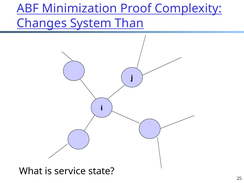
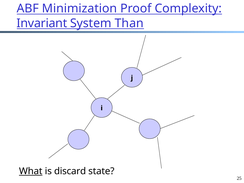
Changes: Changes -> Invariant
What underline: none -> present
service: service -> discard
